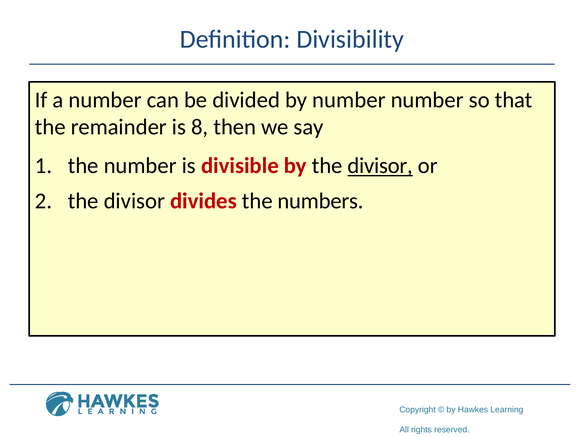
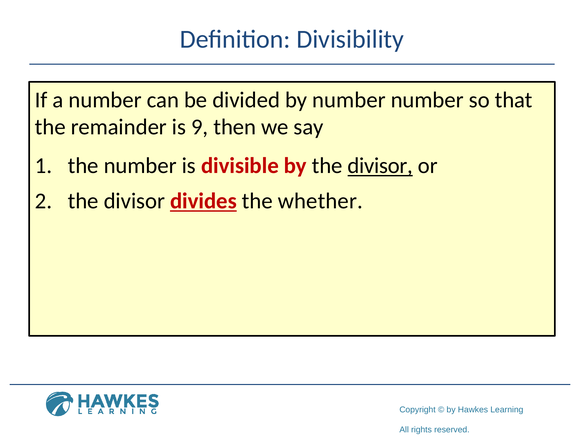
8: 8 -> 9
divides underline: none -> present
numbers: numbers -> whether
